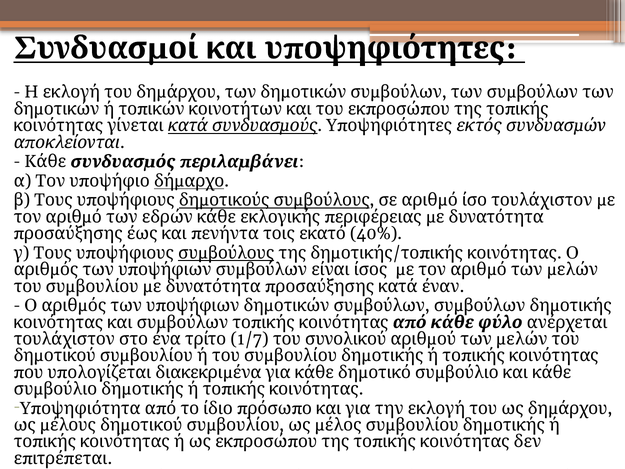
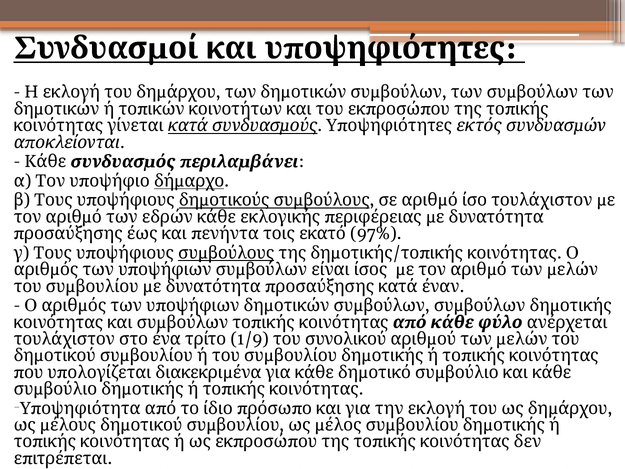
40%: 40% -> 97%
1/7: 1/7 -> 1/9
